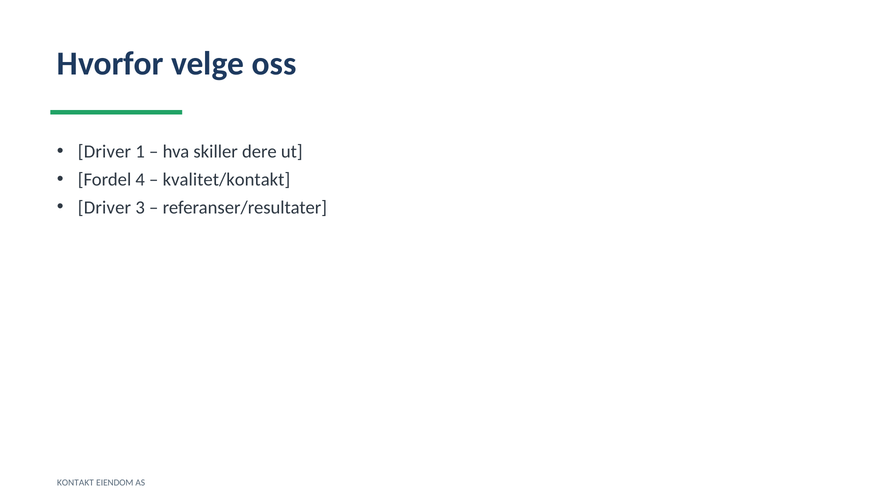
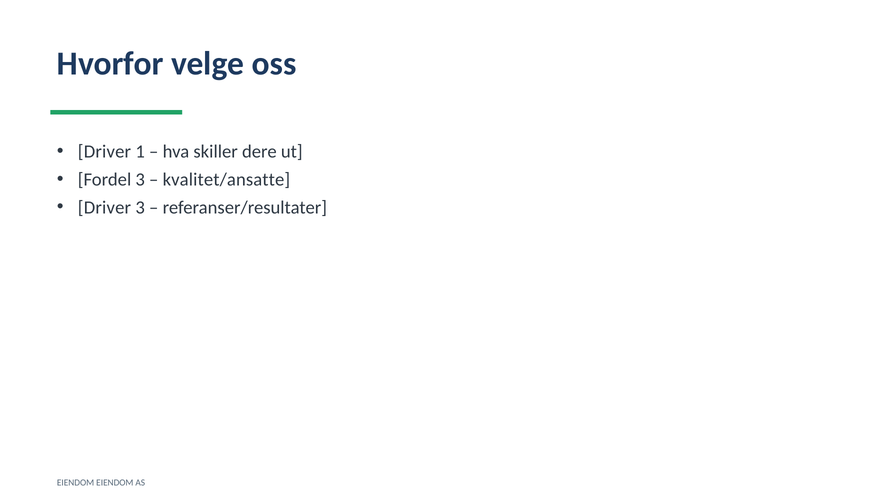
Fordel 4: 4 -> 3
kvalitet/kontakt: kvalitet/kontakt -> kvalitet/ansatte
KONTAKT at (75, 483): KONTAKT -> EIENDOM
